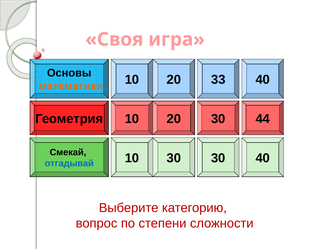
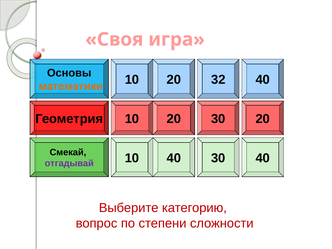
33: 33 -> 32
30 44: 44 -> 20
30 at (174, 158): 30 -> 40
отгадывай colour: blue -> purple
